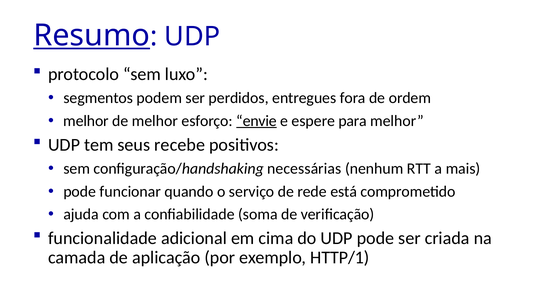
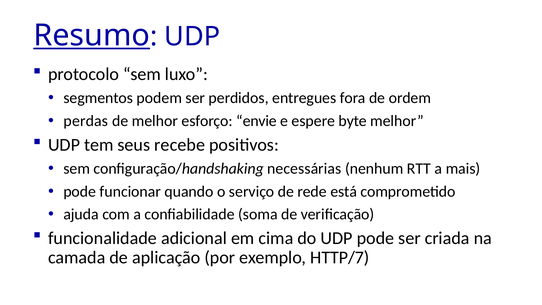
melhor at (86, 121): melhor -> perdas
envie underline: present -> none
para: para -> byte
HTTP/1: HTTP/1 -> HTTP/7
